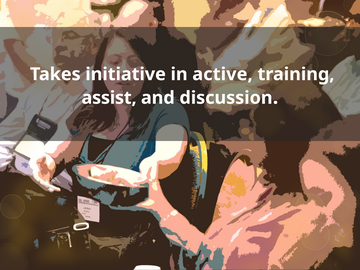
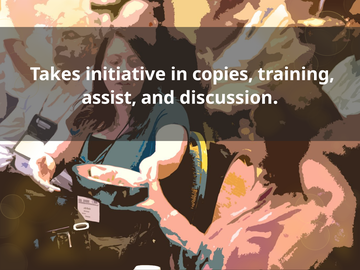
active: active -> copies
